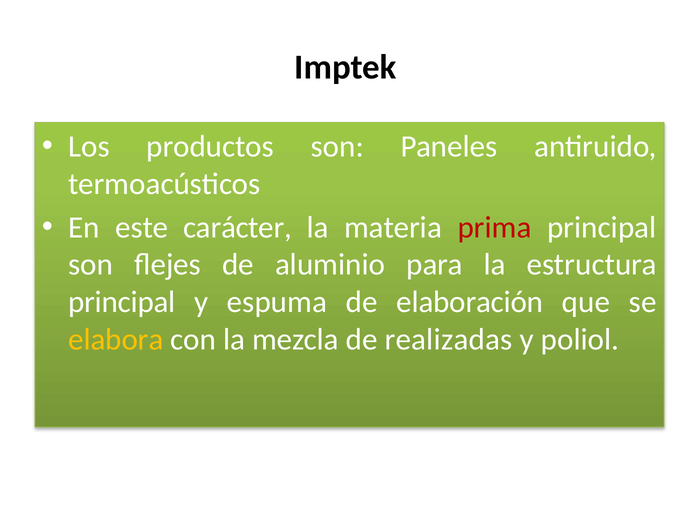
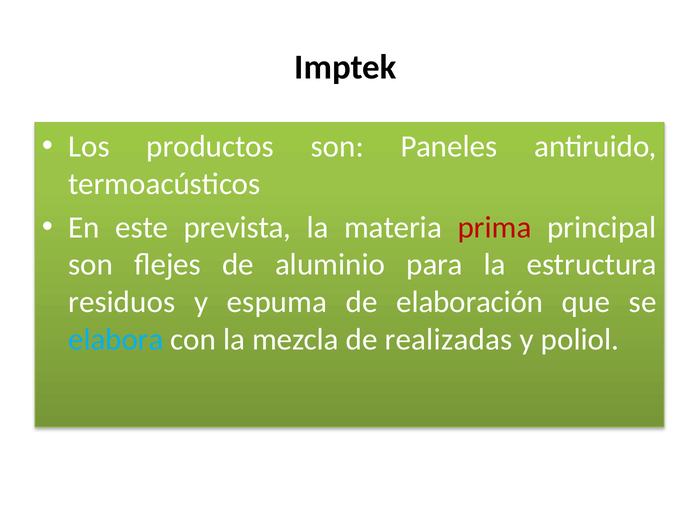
carácter: carácter -> prevista
principal at (122, 302): principal -> residuos
elabora colour: yellow -> light blue
